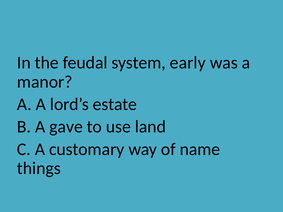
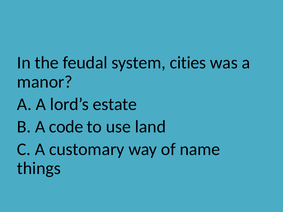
early: early -> cities
gave: gave -> code
